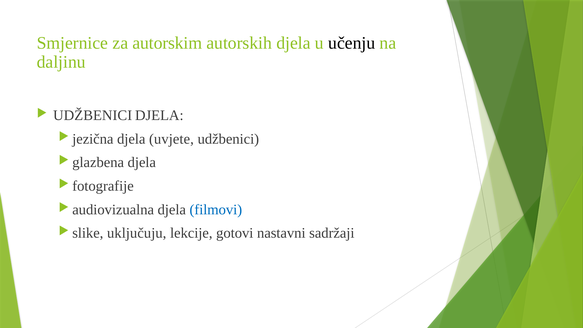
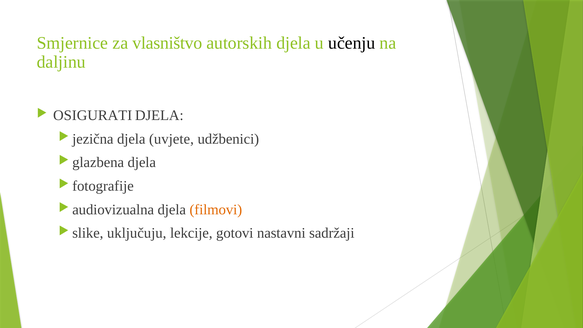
autorskim: autorskim -> vlasništvo
UDŽBENICI at (93, 115): UDŽBENICI -> OSIGURATI
filmovi colour: blue -> orange
